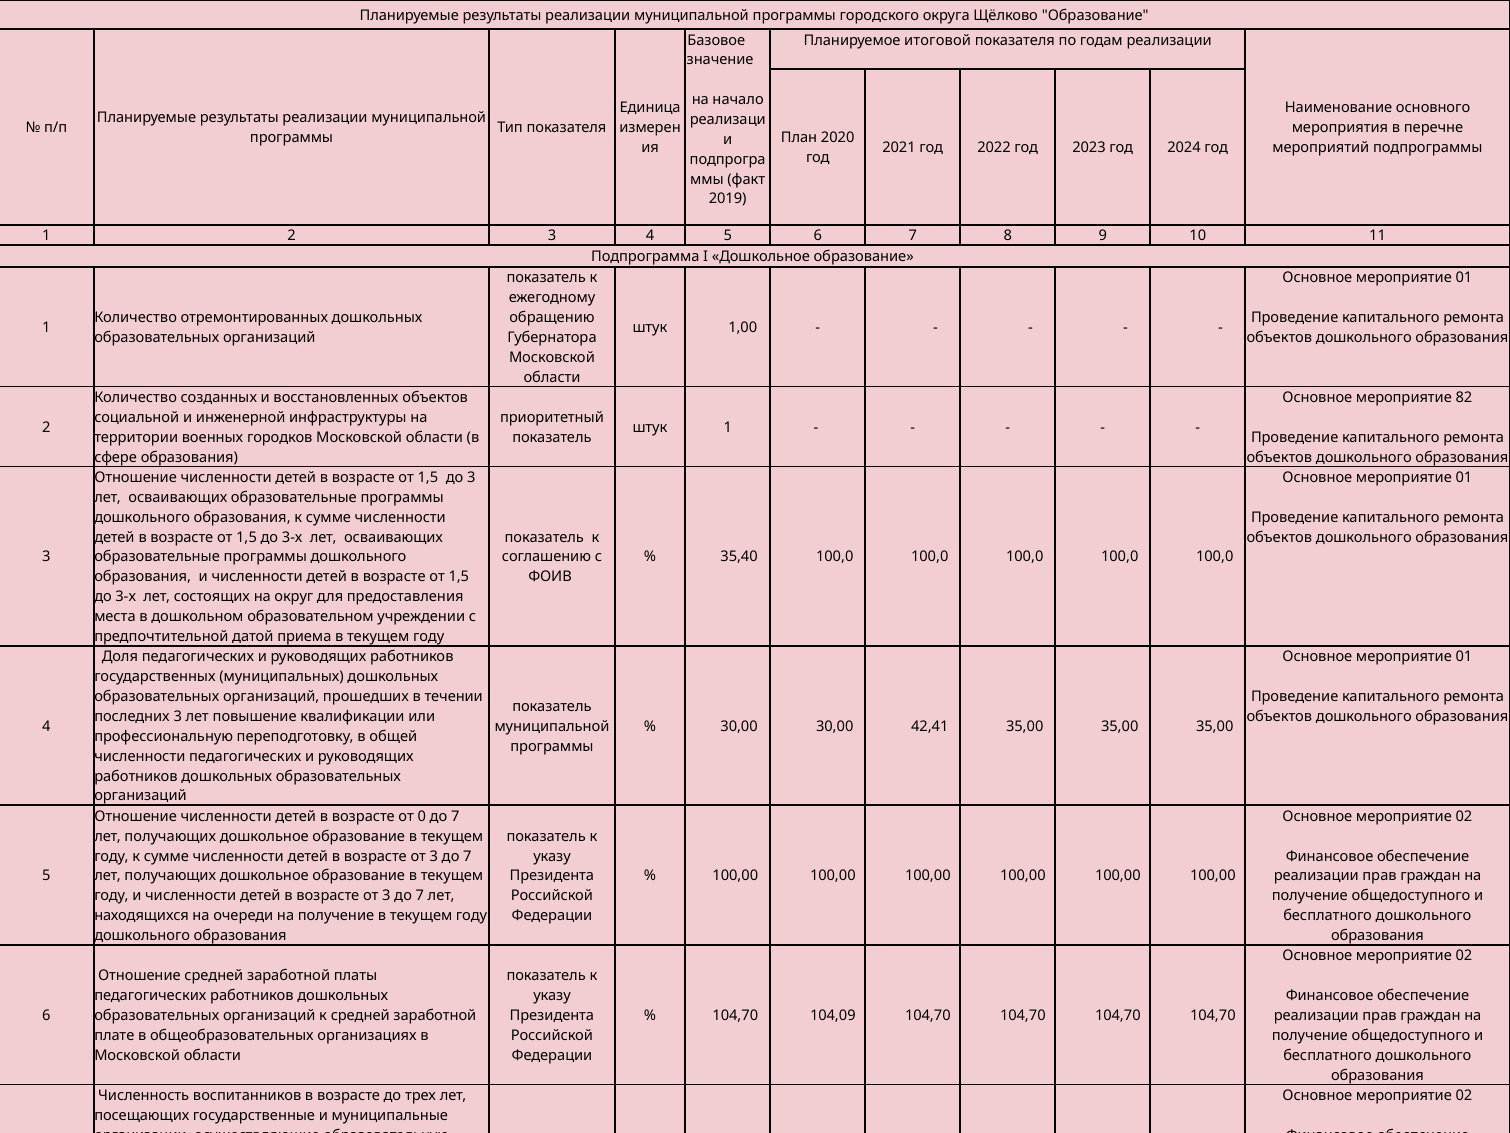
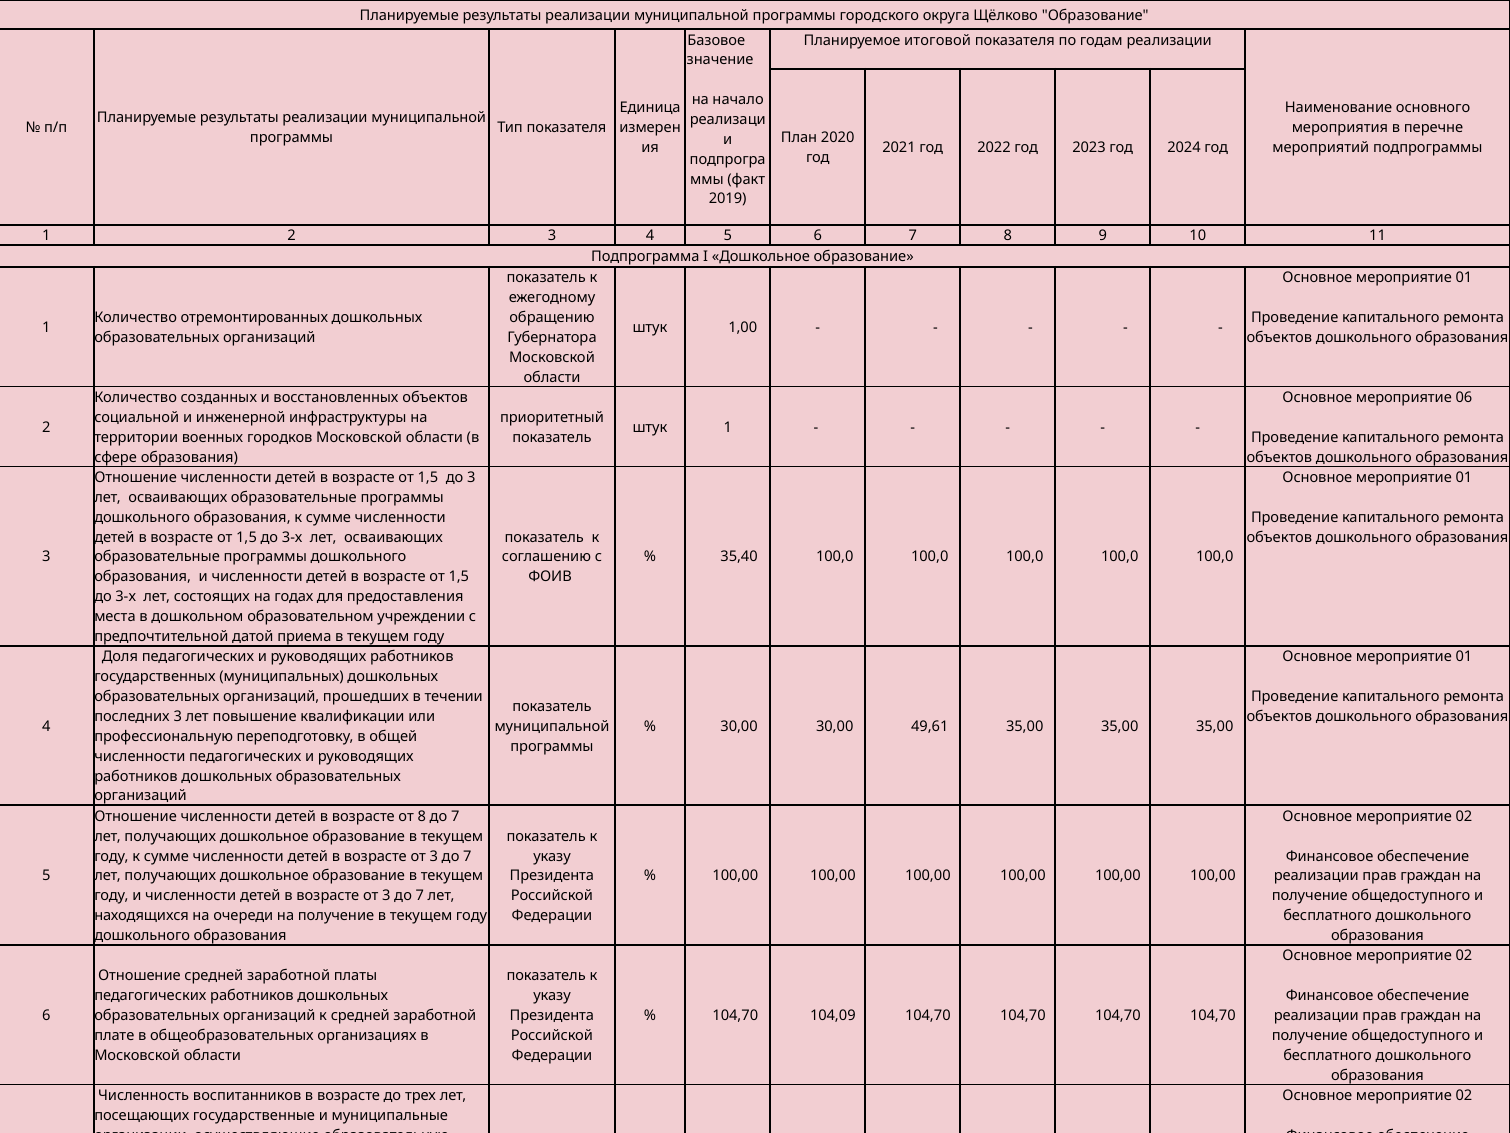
82: 82 -> 06
округ: округ -> годах
42,41: 42,41 -> 49,61
от 0: 0 -> 8
